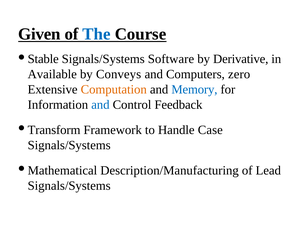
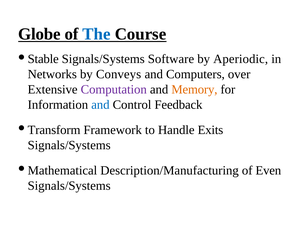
Given: Given -> Globe
Derivative: Derivative -> Aperiodic
Available: Available -> Networks
zero: zero -> over
Computation colour: orange -> purple
Memory colour: blue -> orange
Case: Case -> Exits
Lead: Lead -> Even
